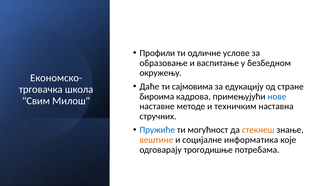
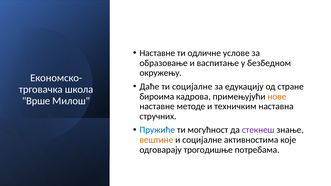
Профили at (157, 53): Профили -> Наставне
ти сајмовима: сајмовима -> социјалне
нове colour: blue -> orange
Свим: Свим -> Врше
стекнеш colour: orange -> purple
информатика: информатика -> активностима
